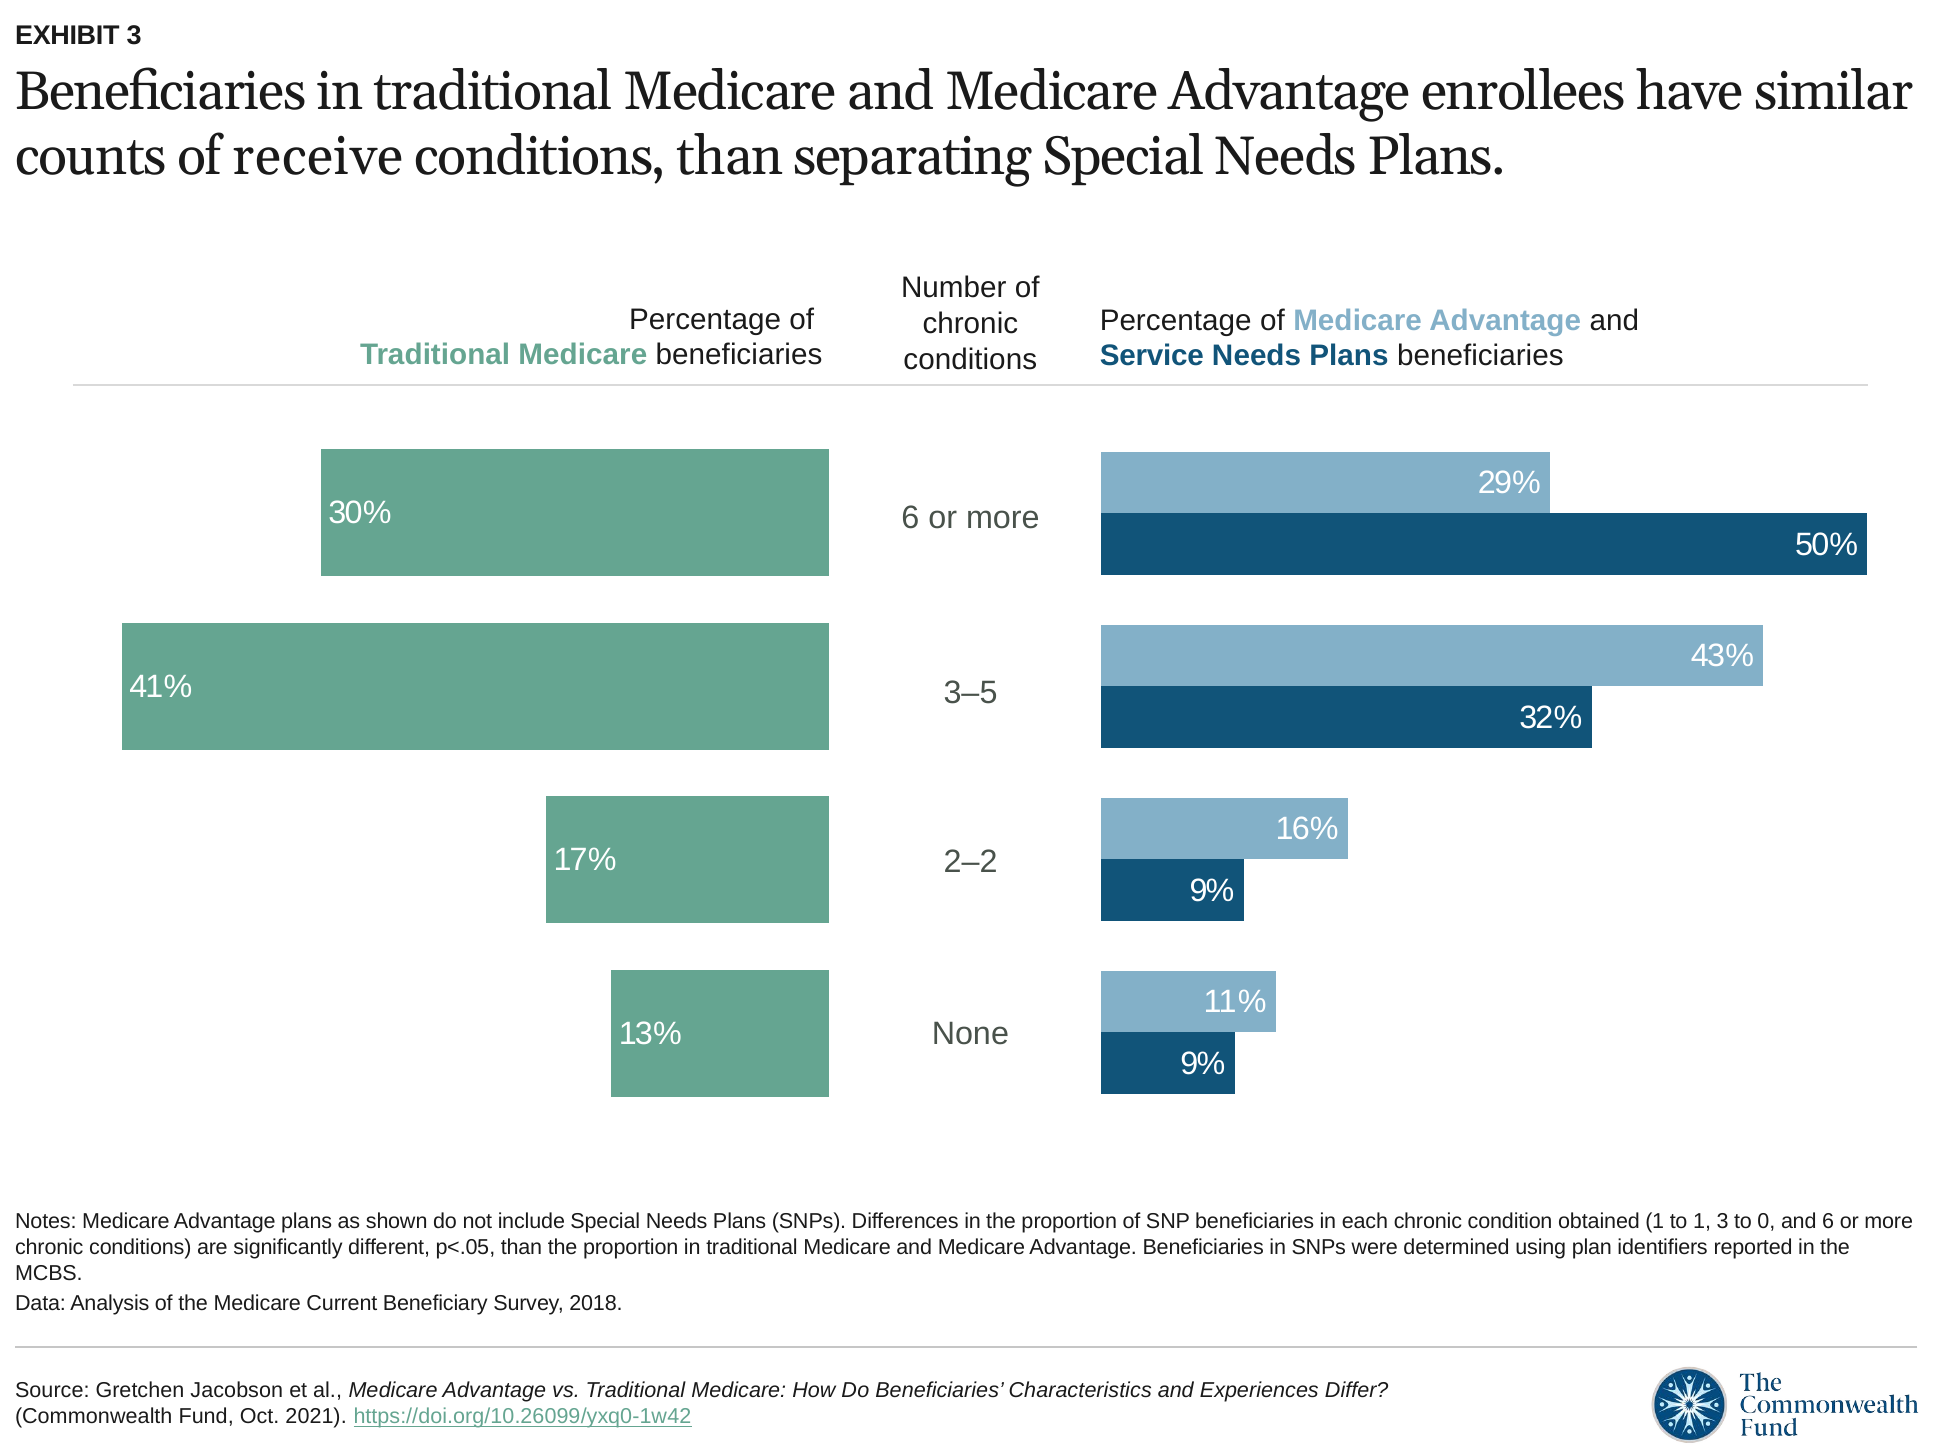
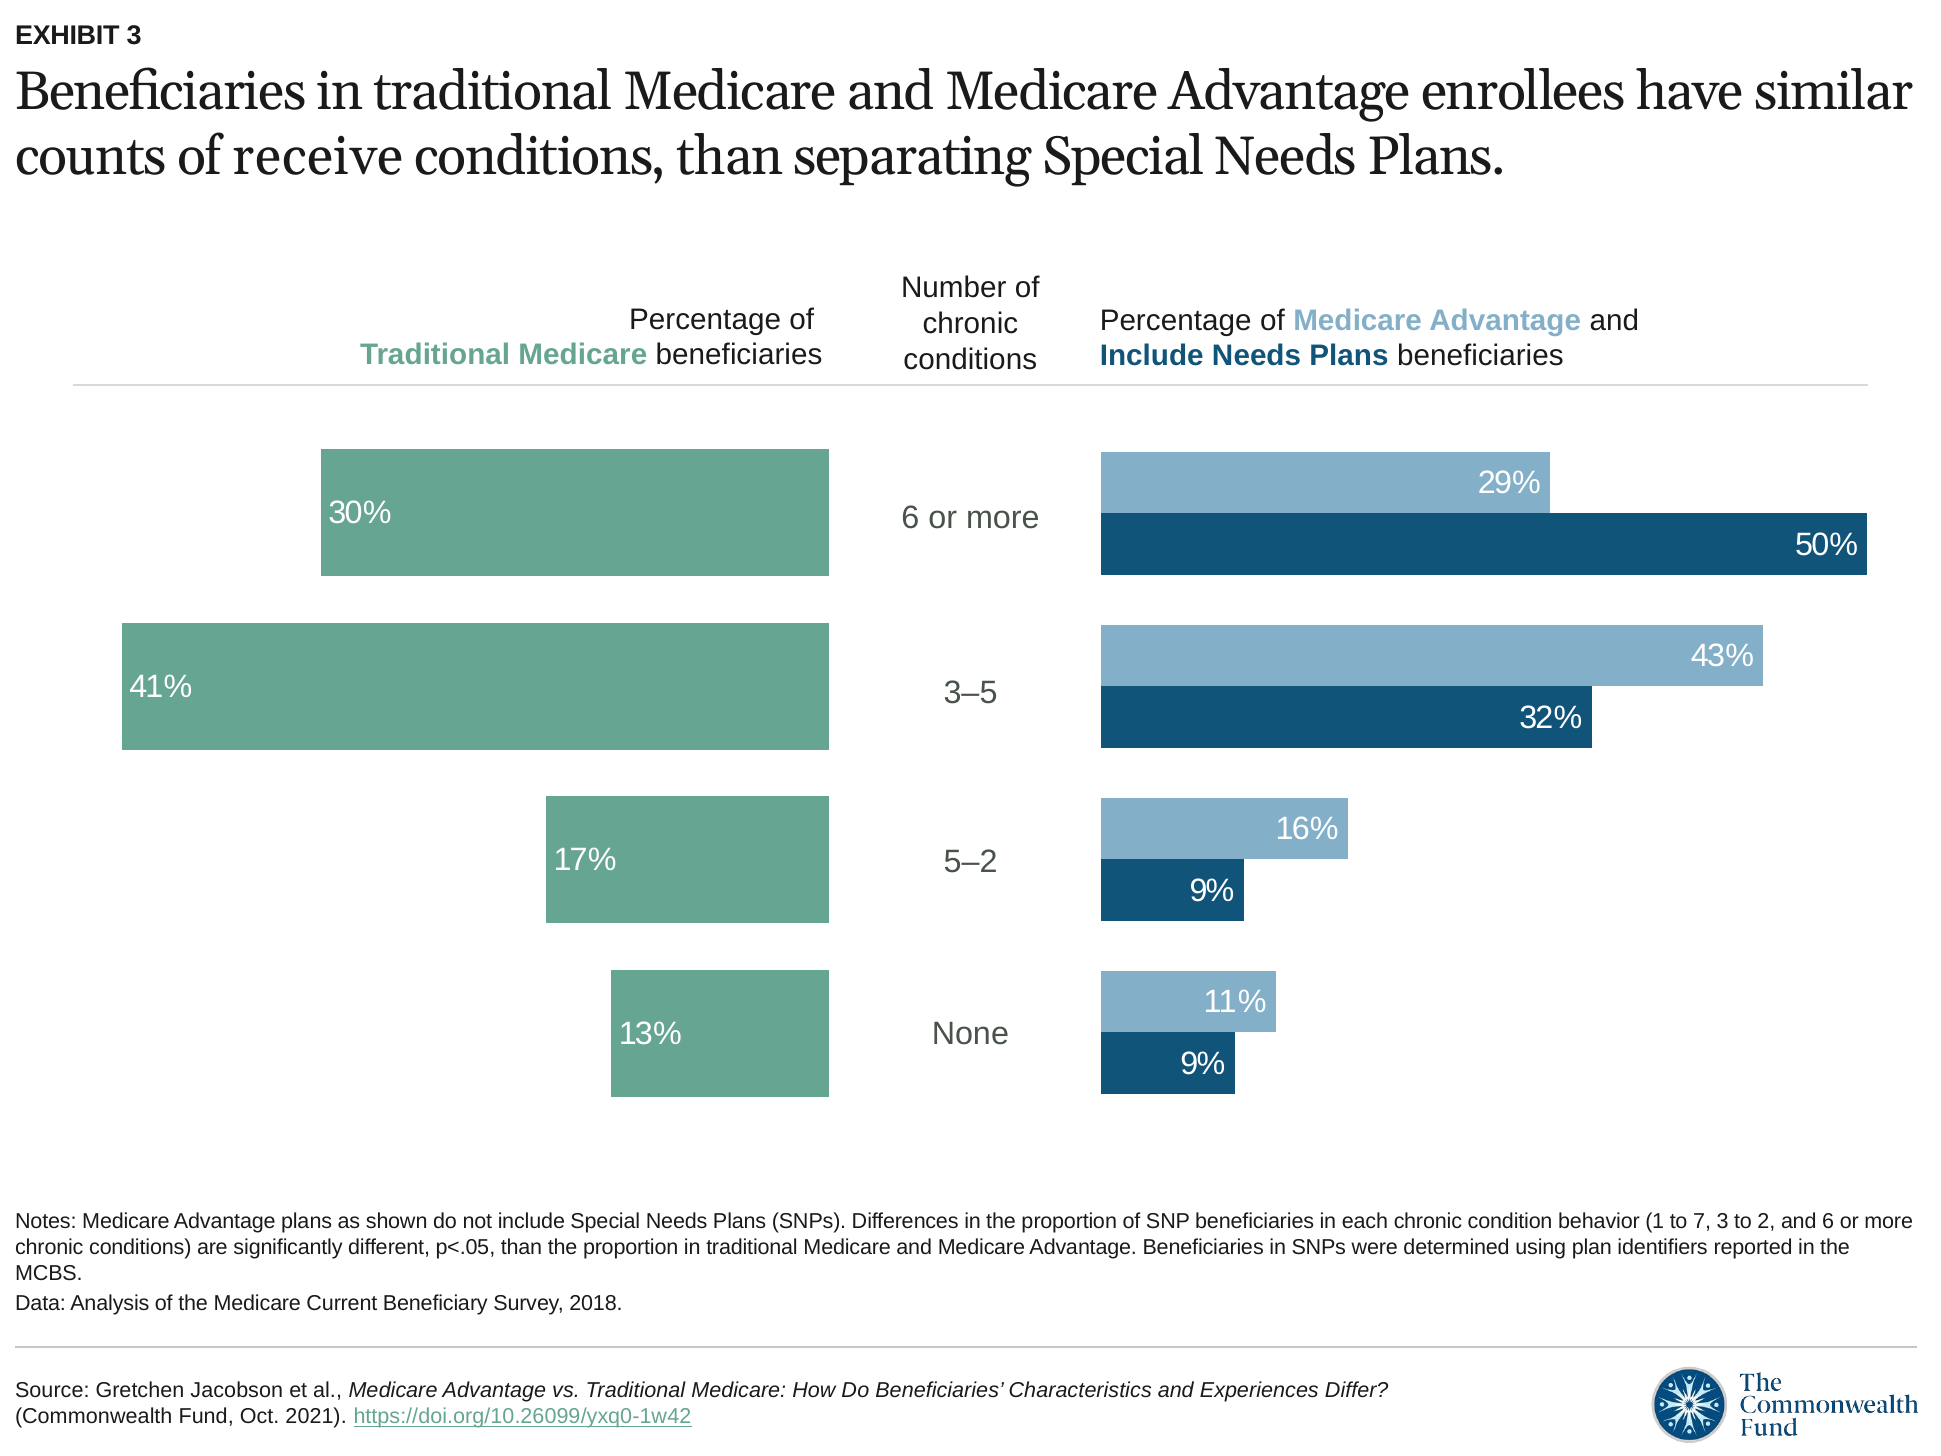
Service at (1152, 356): Service -> Include
2–2: 2–2 -> 5–2
obtained: obtained -> behavior
to 1: 1 -> 7
0: 0 -> 2
